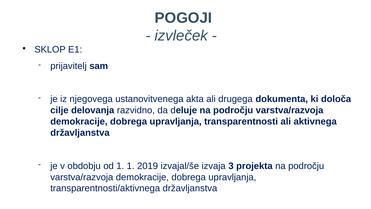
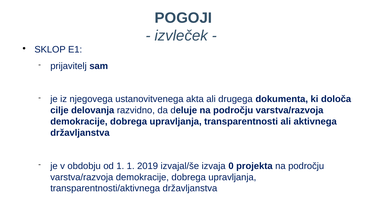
3: 3 -> 0
